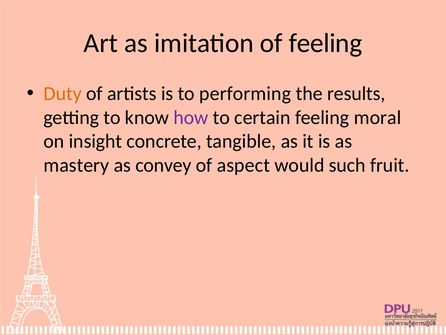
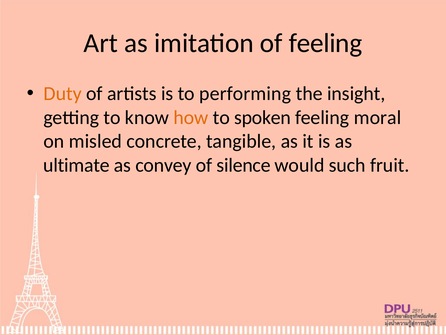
results: results -> insight
how colour: purple -> orange
certain: certain -> spoken
insight: insight -> misled
mastery: mastery -> ultimate
aspect: aspect -> silence
